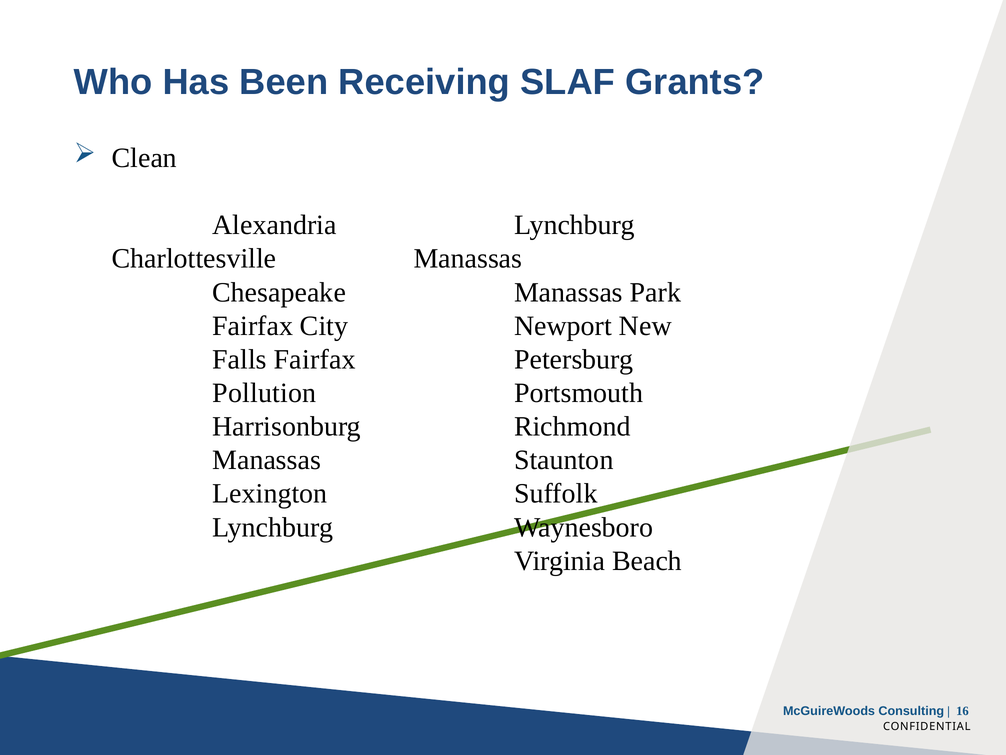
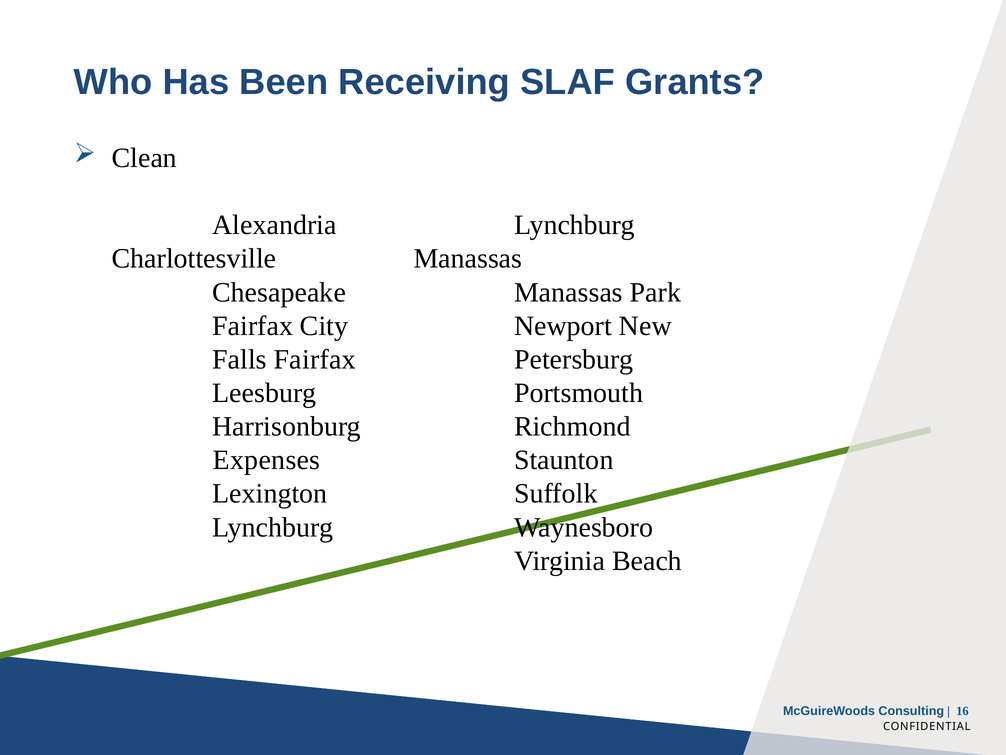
Pollution: Pollution -> Leesburg
Manassas at (267, 460): Manassas -> Expenses
